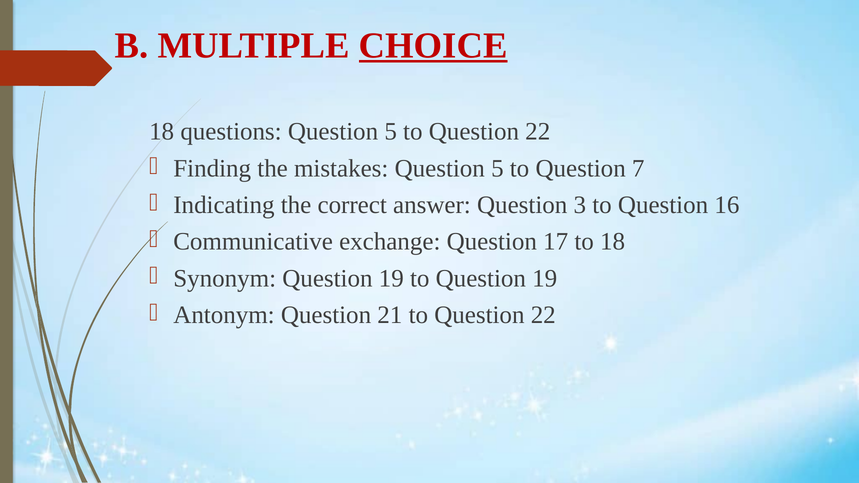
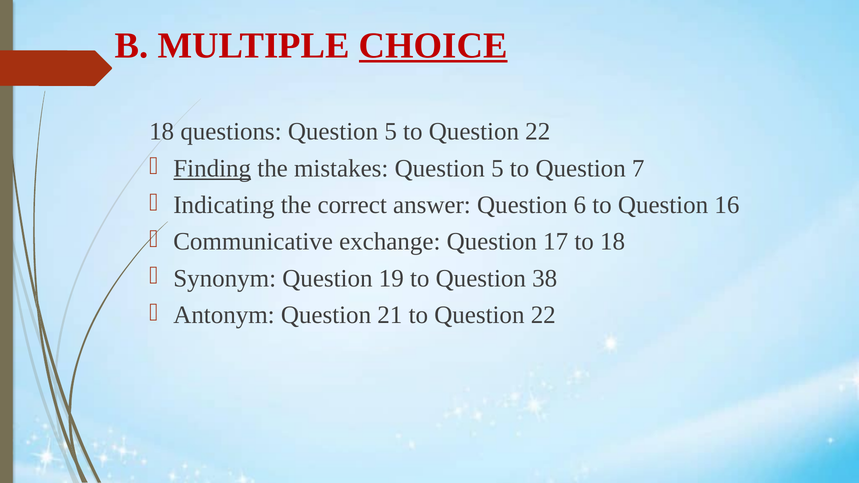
Finding underline: none -> present
3: 3 -> 6
to Question 19: 19 -> 38
